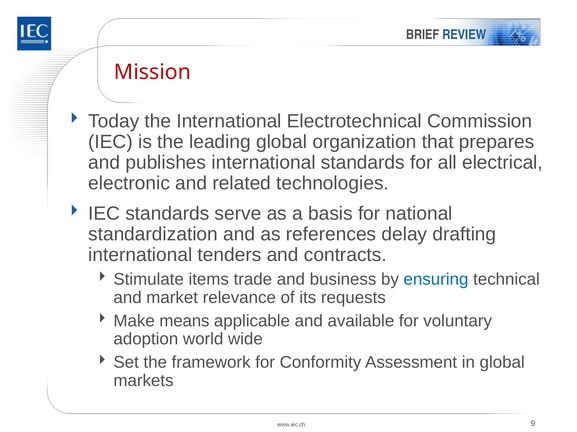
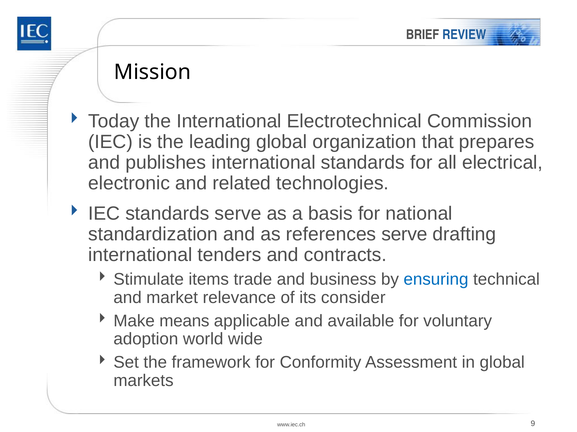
Mission colour: red -> black
references delay: delay -> serve
requests: requests -> consider
